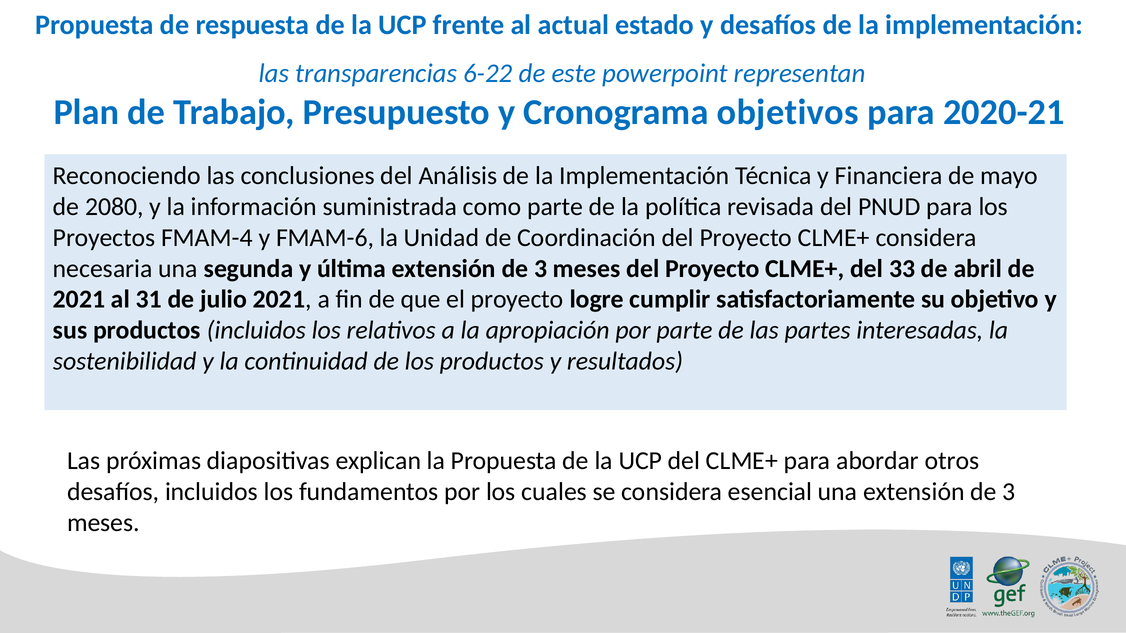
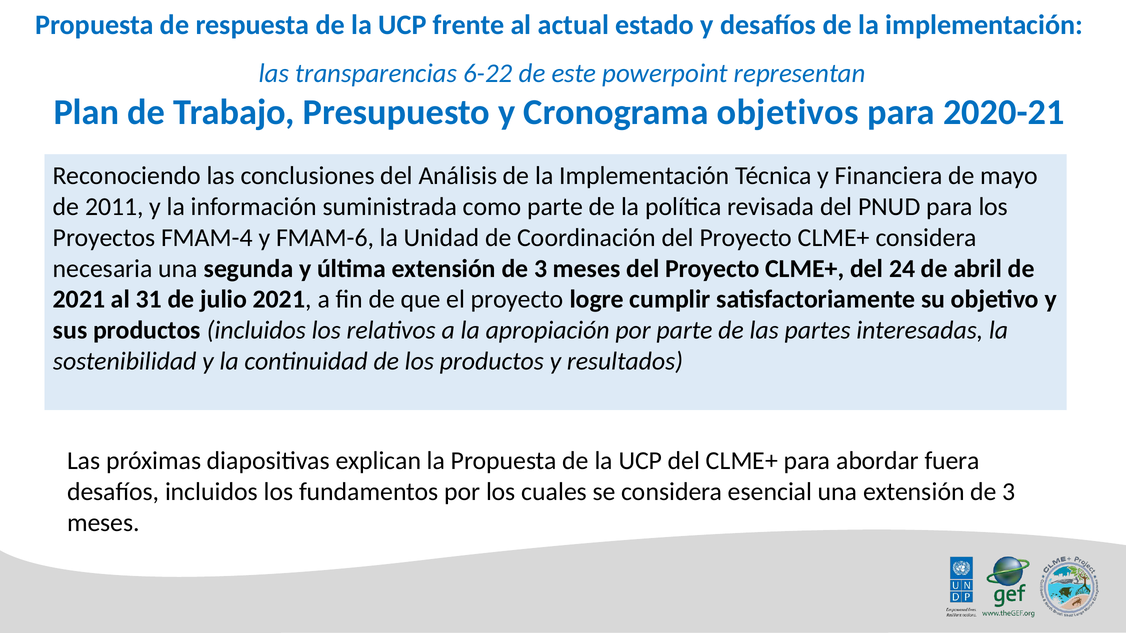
2080: 2080 -> 2011
33: 33 -> 24
otros: otros -> fuera
